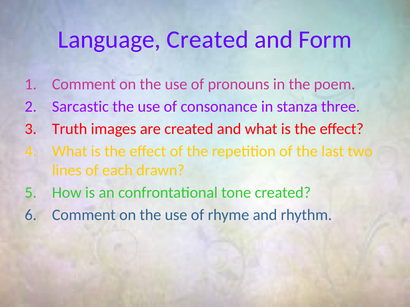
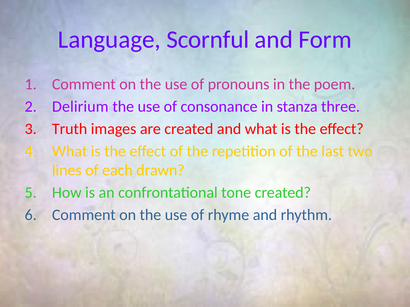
Language Created: Created -> Scornful
Sarcastic: Sarcastic -> Delirium
